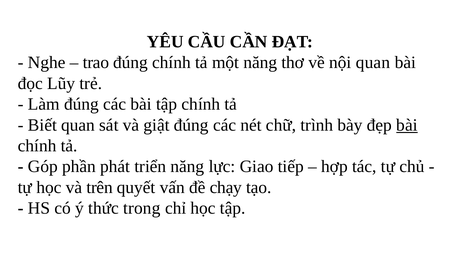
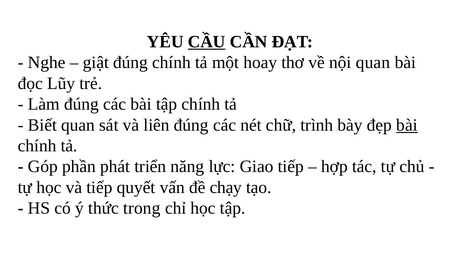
CẦU underline: none -> present
trao: trao -> giật
một năng: năng -> hoay
giật: giật -> liên
và trên: trên -> tiếp
